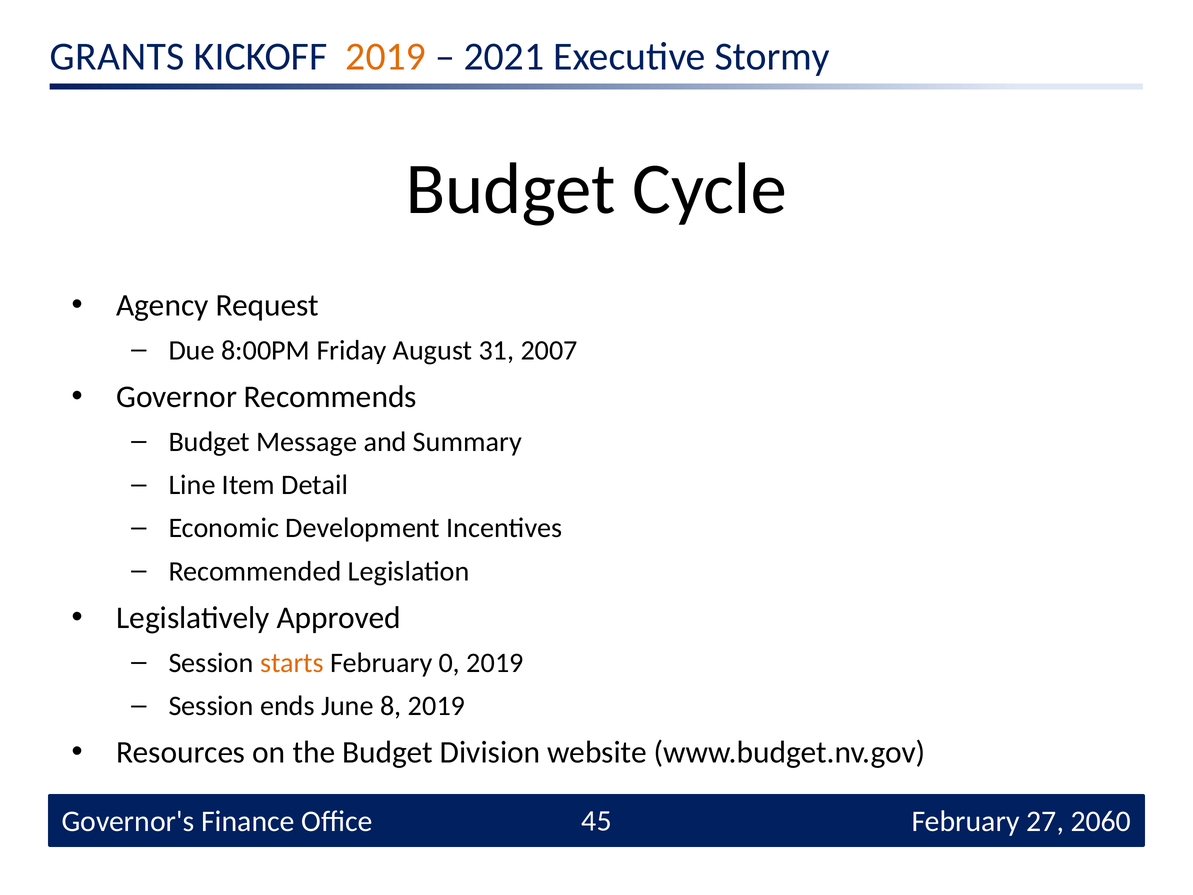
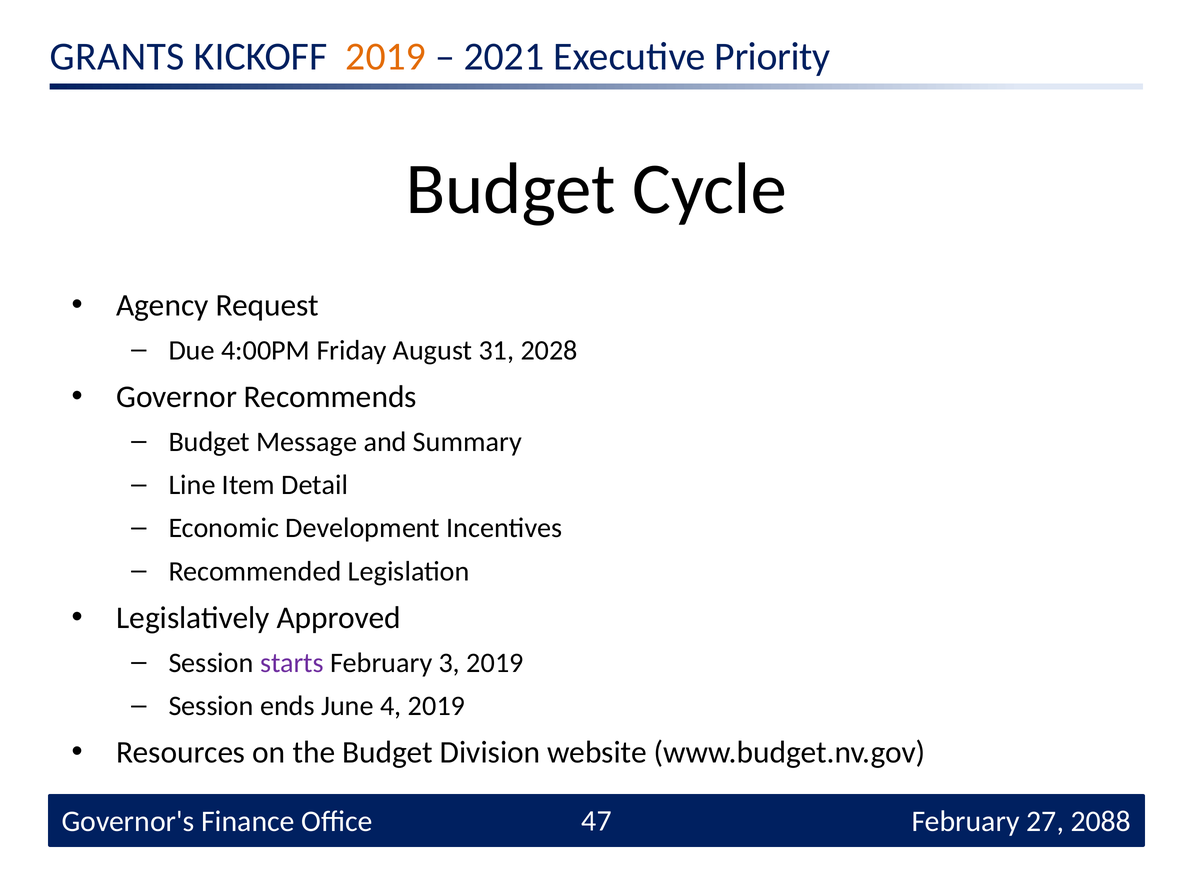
Stormy: Stormy -> Priority
8:00PM: 8:00PM -> 4:00PM
2007: 2007 -> 2028
starts colour: orange -> purple
0: 0 -> 3
8: 8 -> 4
45: 45 -> 47
2060: 2060 -> 2088
